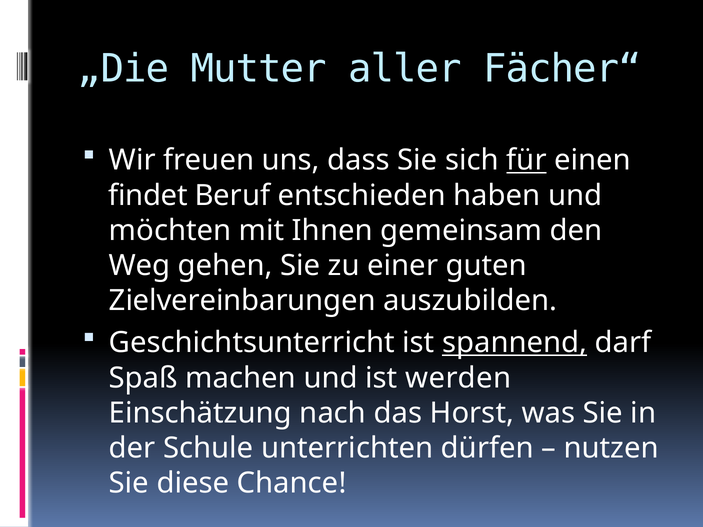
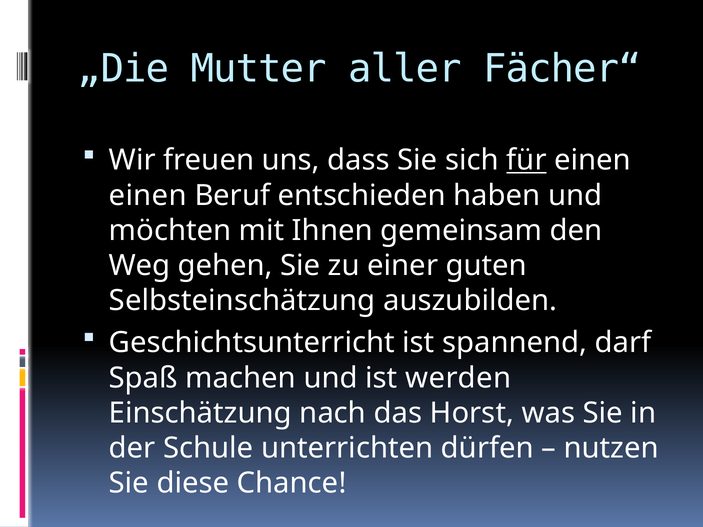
findet at (148, 195): findet -> einen
Zielvereinbarungen: Zielvereinbarungen -> Selbsteinschätzung
spannend underline: present -> none
